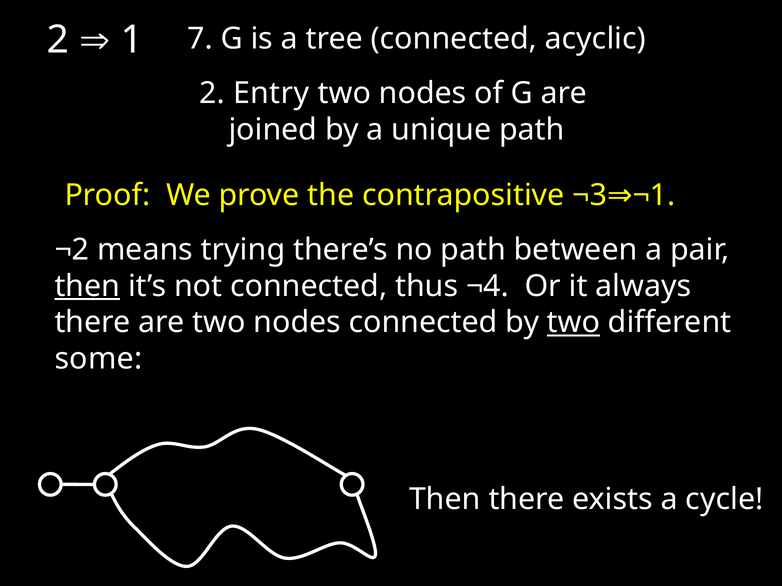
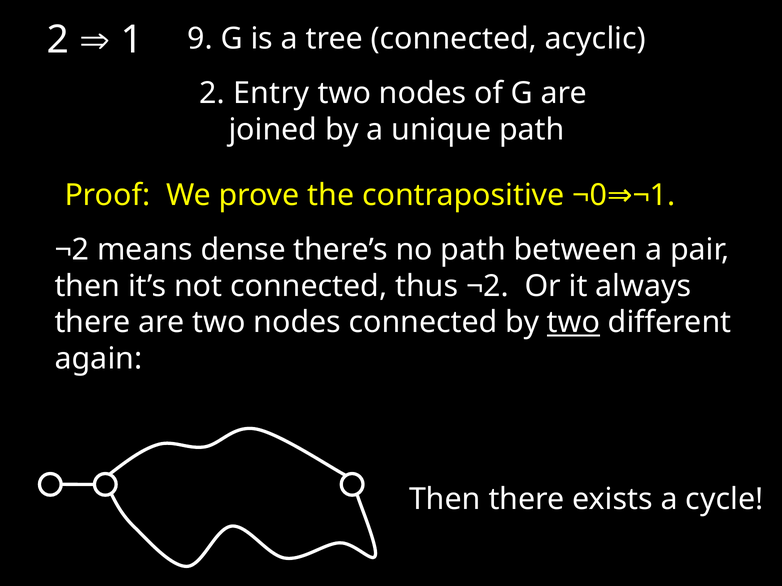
7: 7 -> 9
¬3: ¬3 -> ¬0
trying: trying -> dense
then at (87, 286) underline: present -> none
thus ¬4: ¬4 -> ¬2
some: some -> again
